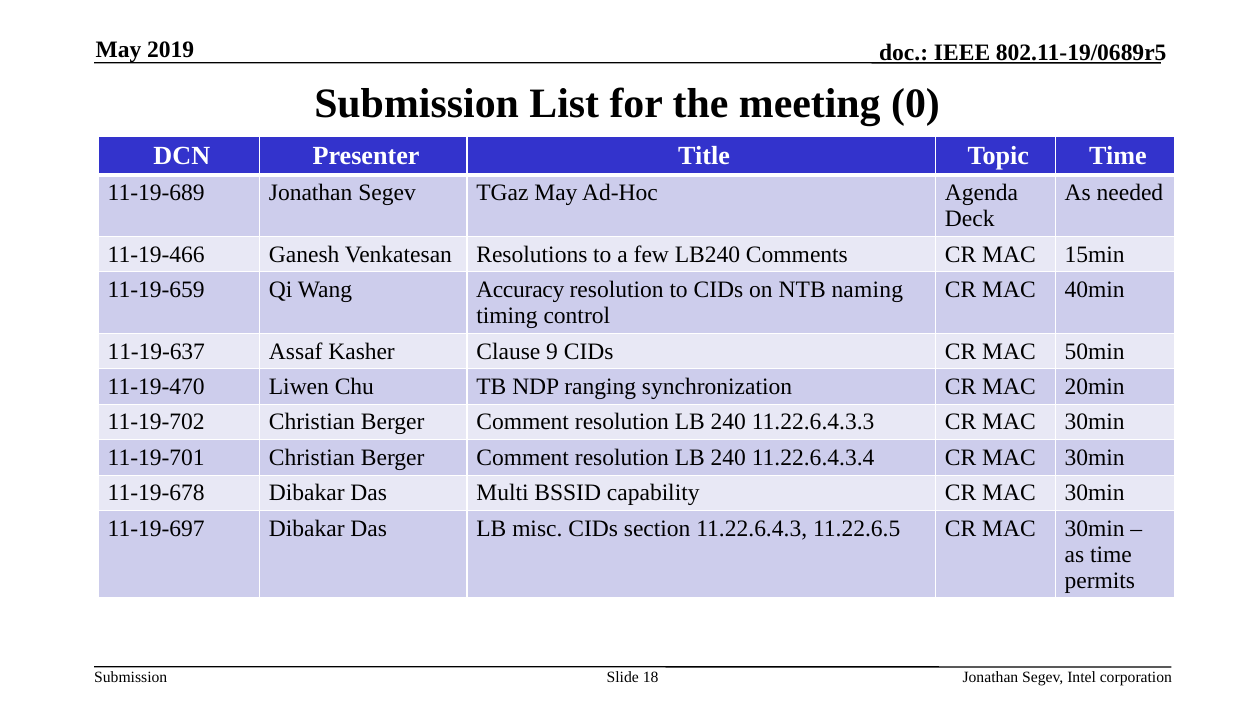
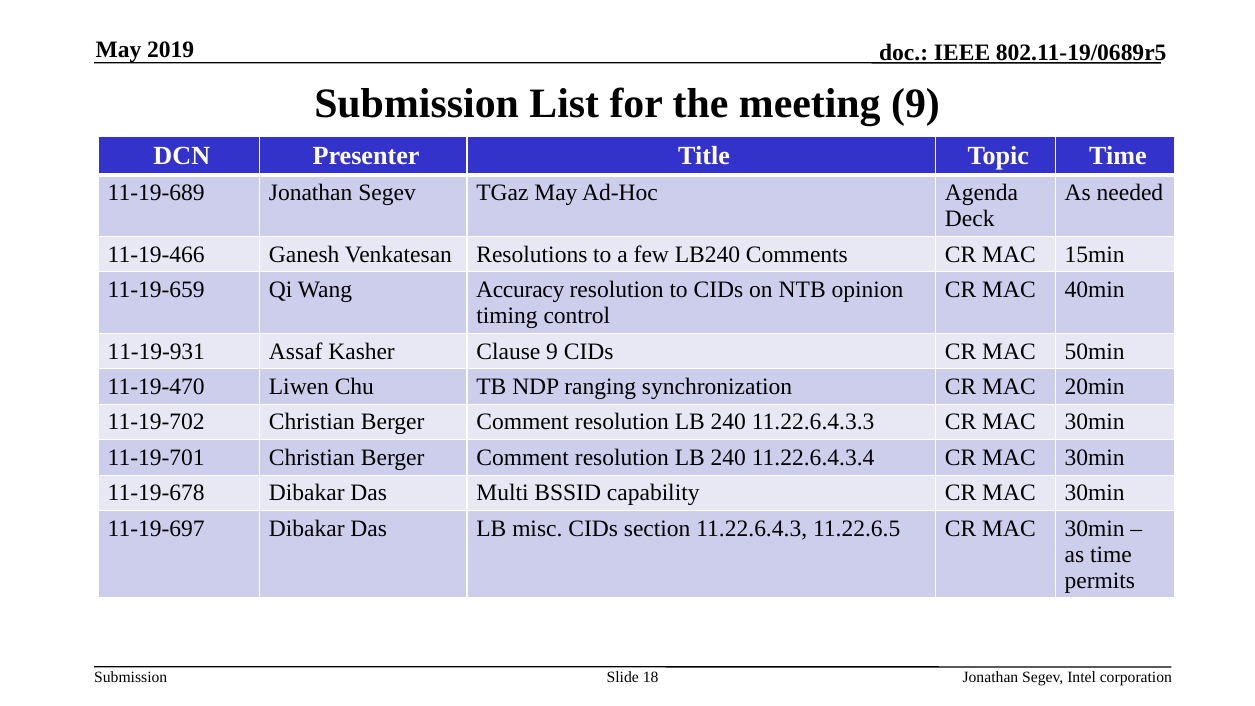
meeting 0: 0 -> 9
naming: naming -> opinion
11-19-637: 11-19-637 -> 11-19-931
